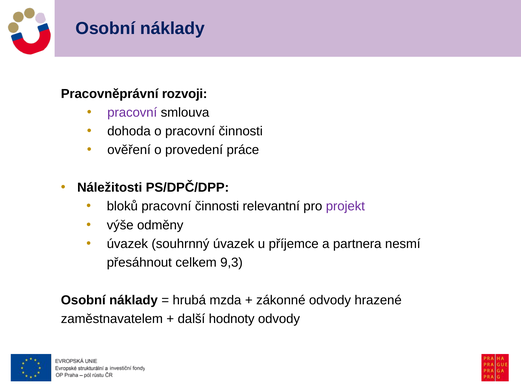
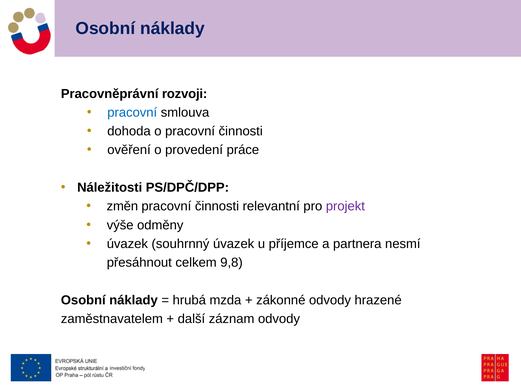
pracovní at (132, 112) colour: purple -> blue
bloků: bloků -> změn
9,3: 9,3 -> 9,8
hodnoty: hodnoty -> záznam
